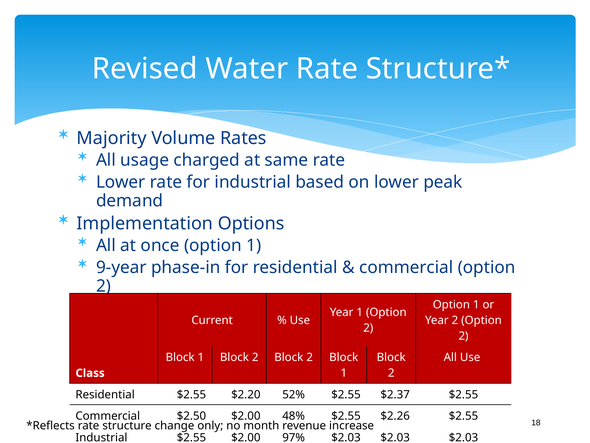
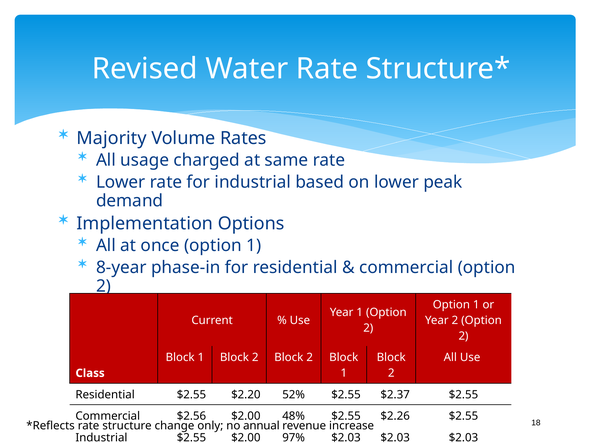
9-year: 9-year -> 8-year
$2.50: $2.50 -> $2.56
month: month -> annual
